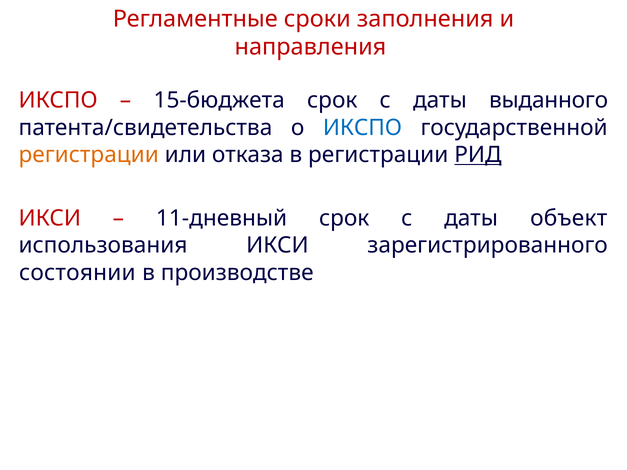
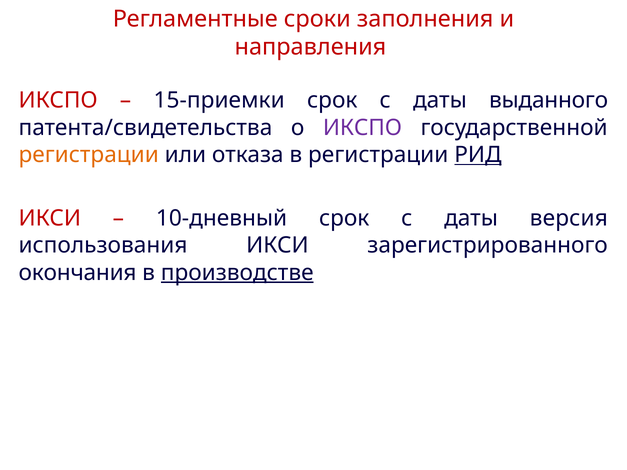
15-бюджета: 15-бюджета -> 15-приемки
ИКСПО at (362, 128) colour: blue -> purple
11-дневный: 11-дневный -> 10-дневный
объект: объект -> версия
состоянии: состоянии -> окончания
производстве underline: none -> present
